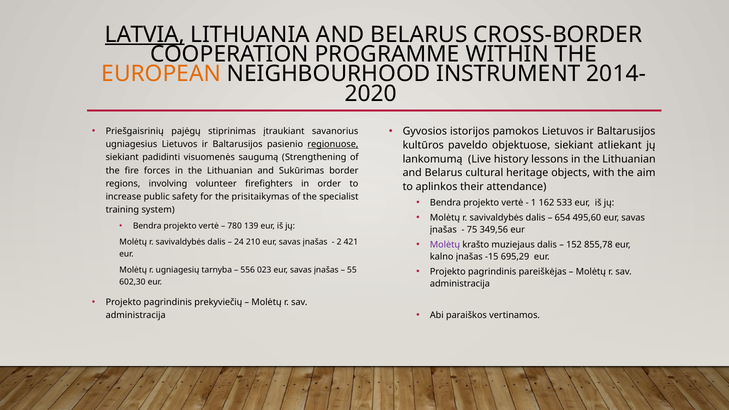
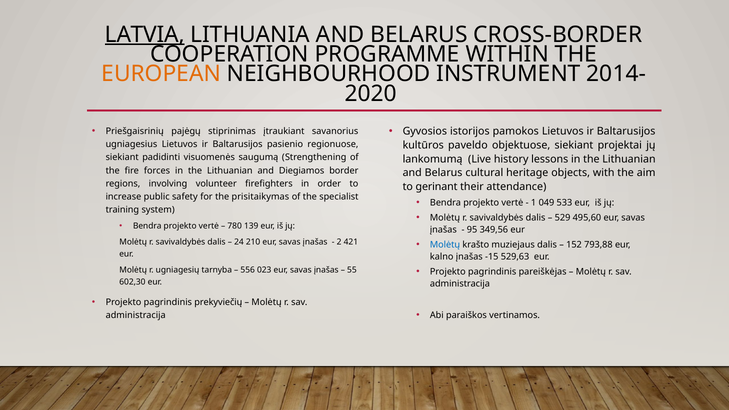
regionuose underline: present -> none
atliekant: atliekant -> projektai
Sukūrimas: Sukūrimas -> Diegiamos
aplinkos: aplinkos -> gerinant
162: 162 -> 049
654: 654 -> 529
75: 75 -> 95
Molėtų at (445, 245) colour: purple -> blue
855,78: 855,78 -> 793,88
695,29: 695,29 -> 529,63
